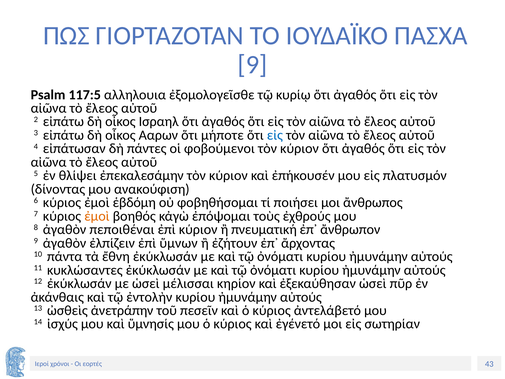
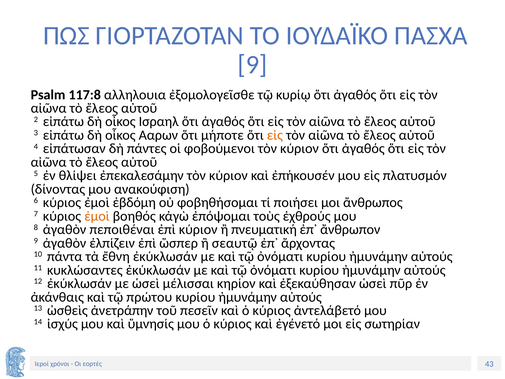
117:5: 117:5 -> 117:8
εἰς at (275, 135) colour: blue -> orange
ὕμνων: ὕμνων -> ὥσπερ
ἐζήτουν: ἐζήτουν -> σεαυτῷ
ἐντολὴν: ἐντολὴν -> πρώτου
